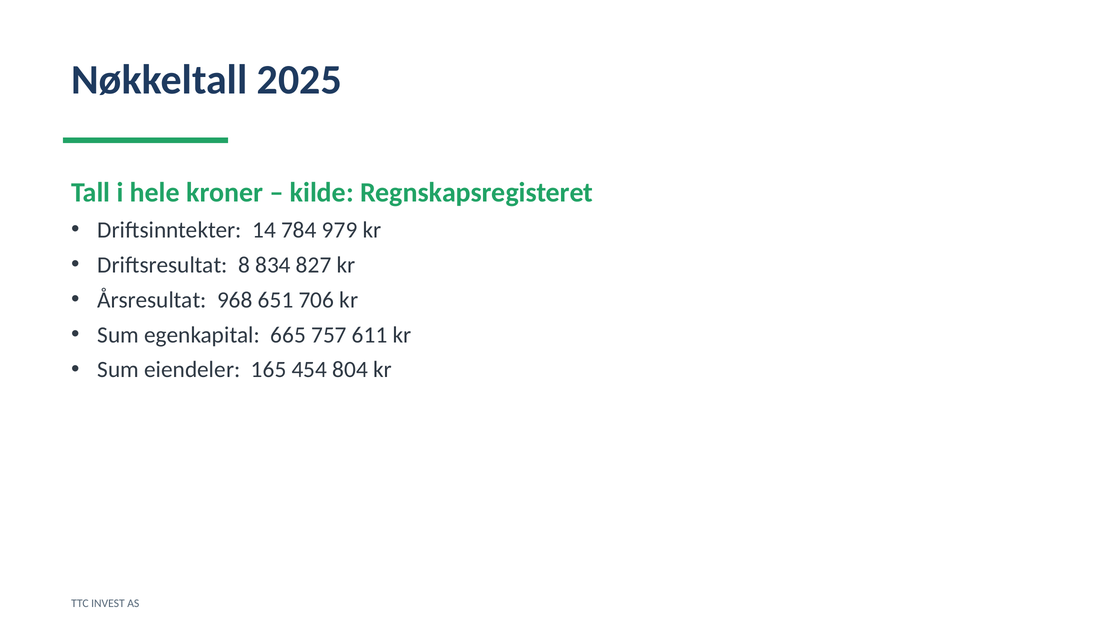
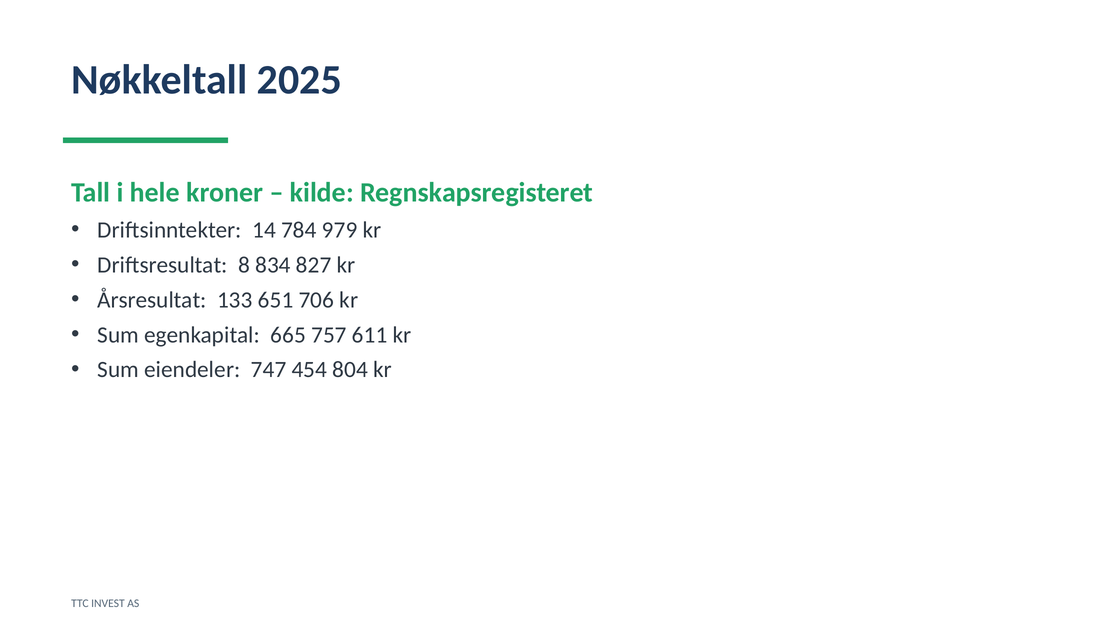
968: 968 -> 133
165: 165 -> 747
